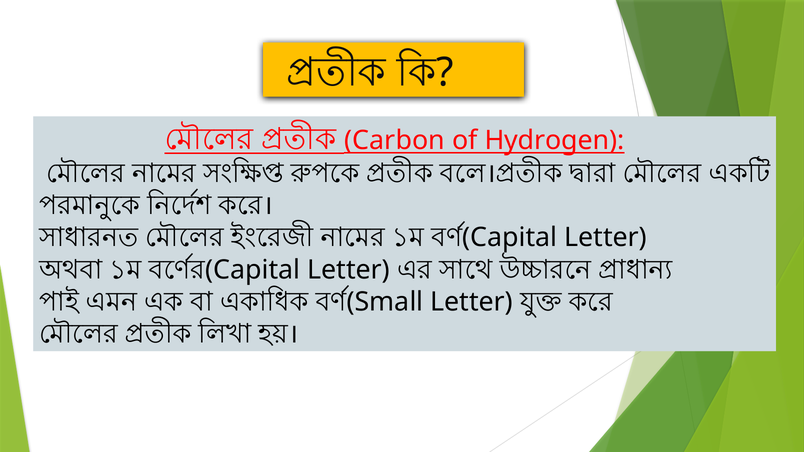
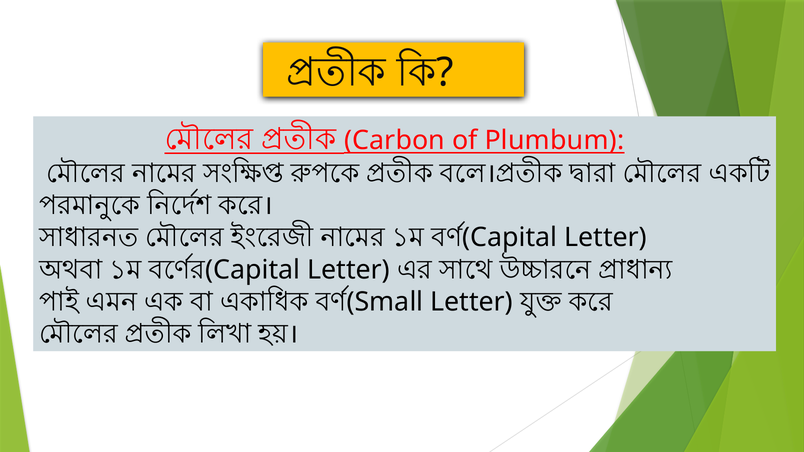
Hydrogen: Hydrogen -> Plumbum
